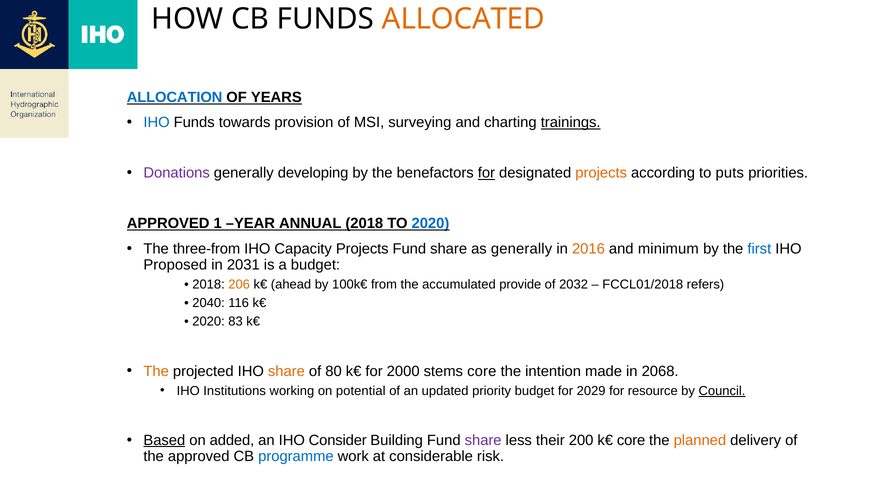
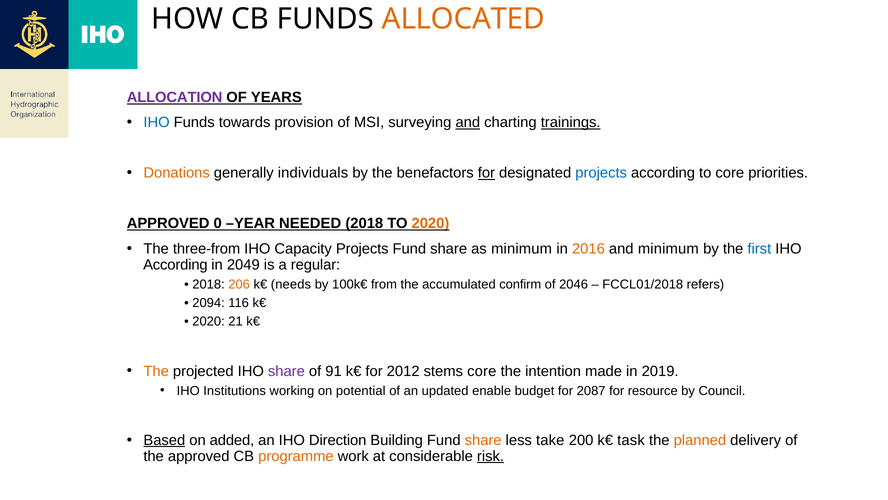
ALLOCATION colour: blue -> purple
and at (468, 122) underline: none -> present
Donations colour: purple -> orange
developing: developing -> individuals
projects at (601, 173) colour: orange -> blue
to puts: puts -> core
1: 1 -> 0
ANNUAL: ANNUAL -> NEEDED
2020 at (430, 223) colour: blue -> orange
as generally: generally -> minimum
Proposed at (175, 264): Proposed -> According
2031: 2031 -> 2049
a budget: budget -> regular
ahead: ahead -> needs
provide: provide -> confirm
2032: 2032 -> 2046
2040: 2040 -> 2094
83: 83 -> 21
share at (286, 371) colour: orange -> purple
80: 80 -> 91
2000: 2000 -> 2012
2068: 2068 -> 2019
priority: priority -> enable
2029: 2029 -> 2087
Council underline: present -> none
Consider: Consider -> Direction
share at (483, 440) colour: purple -> orange
their: their -> take
k€ core: core -> task
programme colour: blue -> orange
risk underline: none -> present
